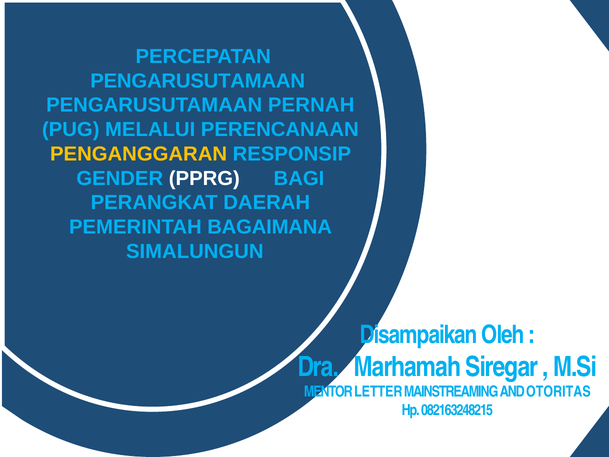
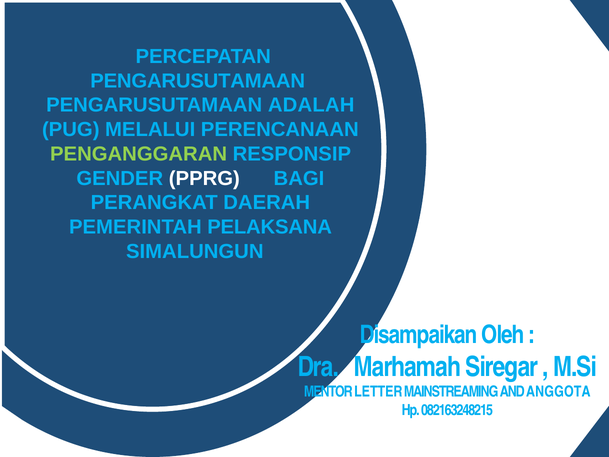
PERNAH: PERNAH -> ADALAH
PENGANGGARAN colour: yellow -> light green
BAGAIMANA: BAGAIMANA -> PELAKSANA
OTORITAS: OTORITAS -> ANGGOTA
